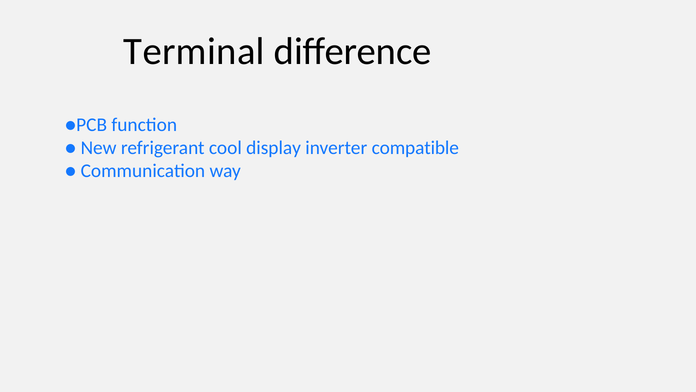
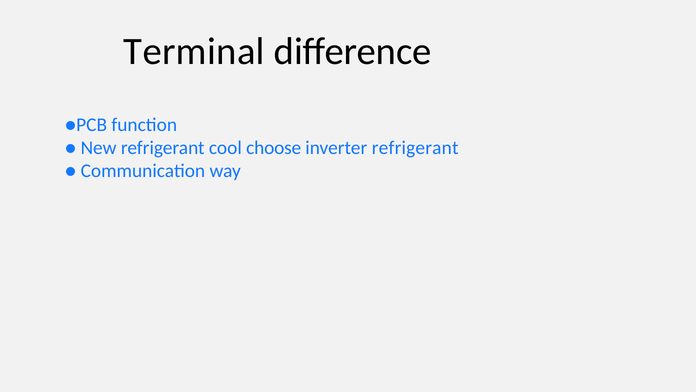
display: display -> choose
inverter compatible: compatible -> refrigerant
